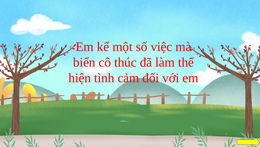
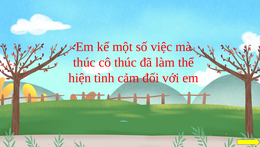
biển at (84, 62): biển -> thúc
